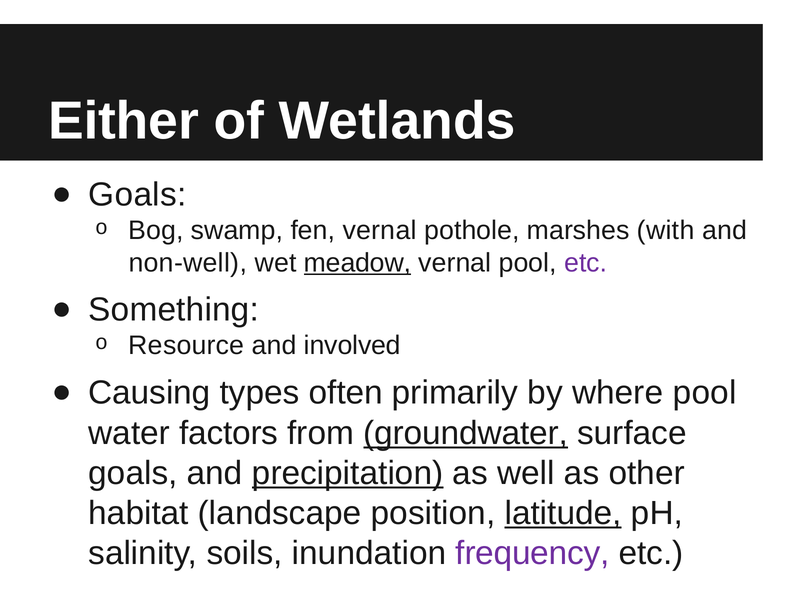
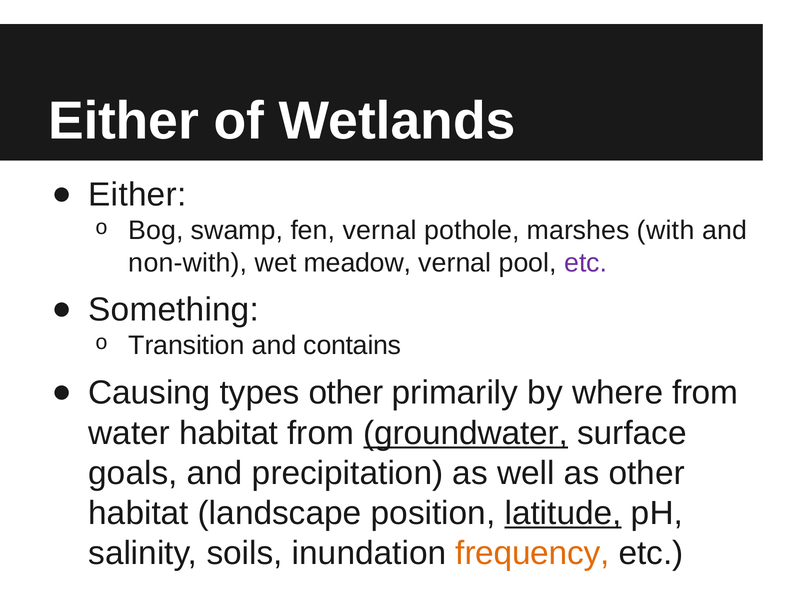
Goals at (137, 195): Goals -> Either
non-well: non-well -> non-with
meadow underline: present -> none
Resource: Resource -> Transition
involved: involved -> contains
types often: often -> other
where pool: pool -> from
water factors: factors -> habitat
precipitation underline: present -> none
frequency colour: purple -> orange
